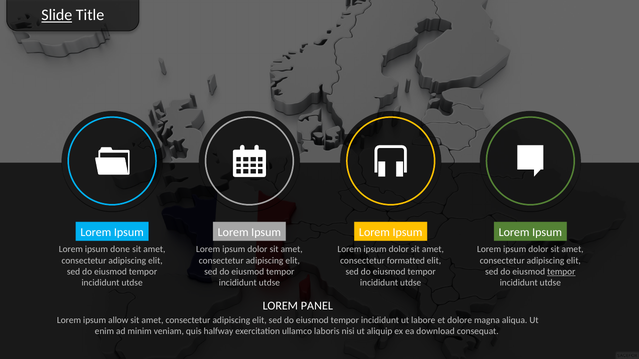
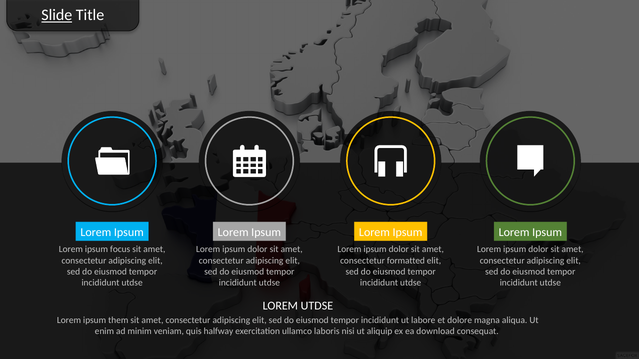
done: done -> focus
tempor at (561, 272) underline: present -> none
LOREM PANEL: PANEL -> UTDSE
allow: allow -> them
